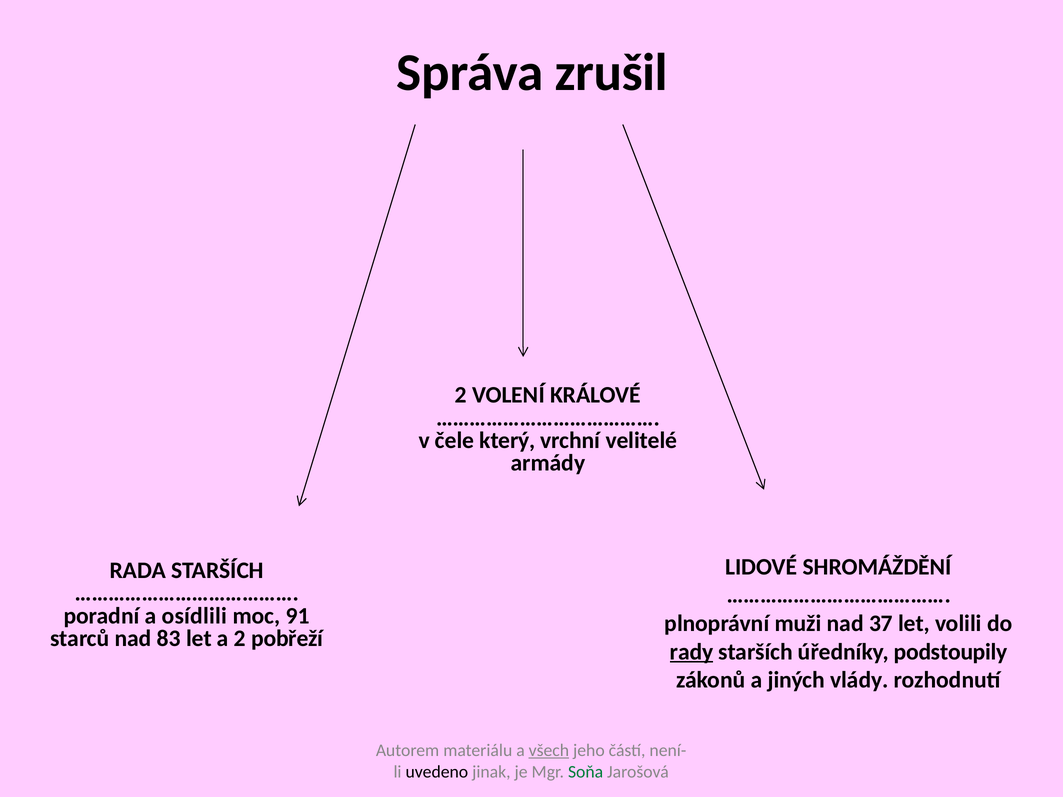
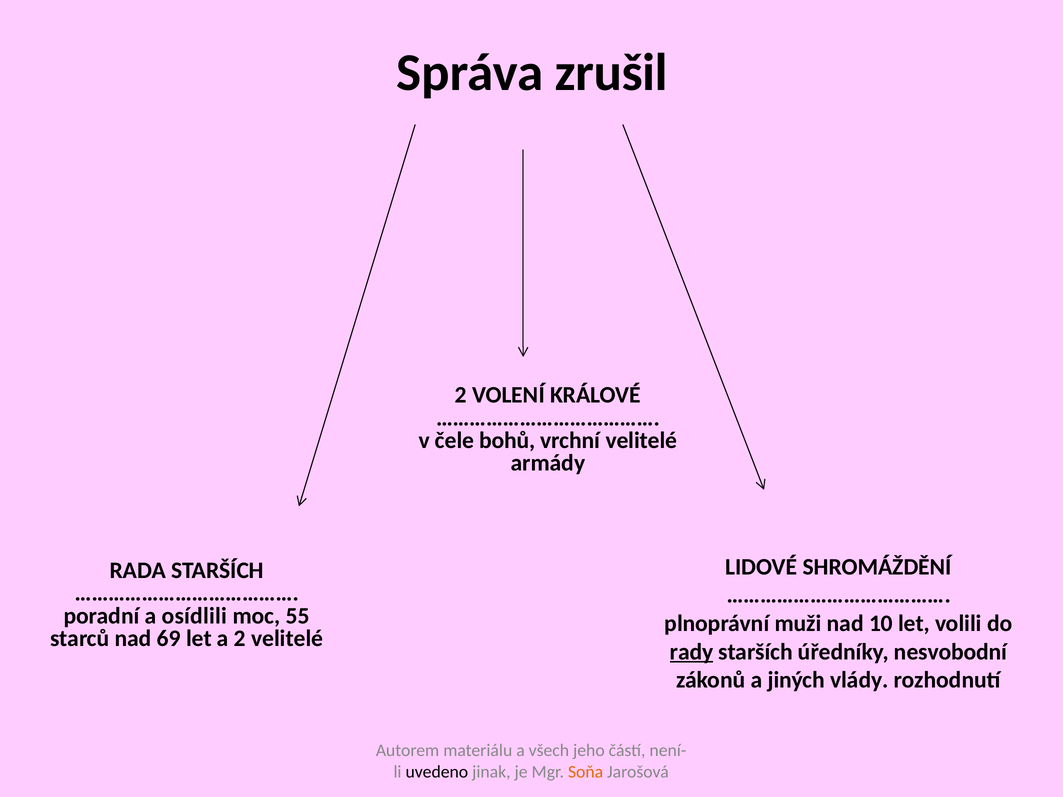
který: který -> bohů
91: 91 -> 55
37: 37 -> 10
83: 83 -> 69
2 pobřeží: pobřeží -> velitelé
podstoupily: podstoupily -> nesvobodní
všech underline: present -> none
Soňa colour: green -> orange
